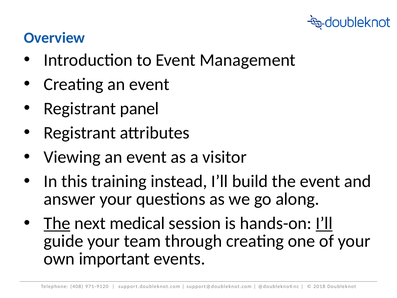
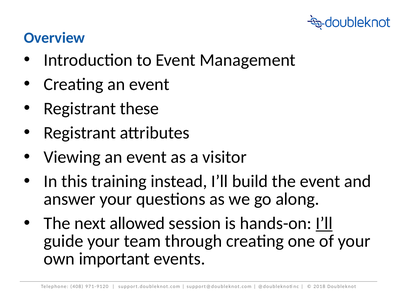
panel: panel -> these
The at (57, 223) underline: present -> none
medical: medical -> allowed
